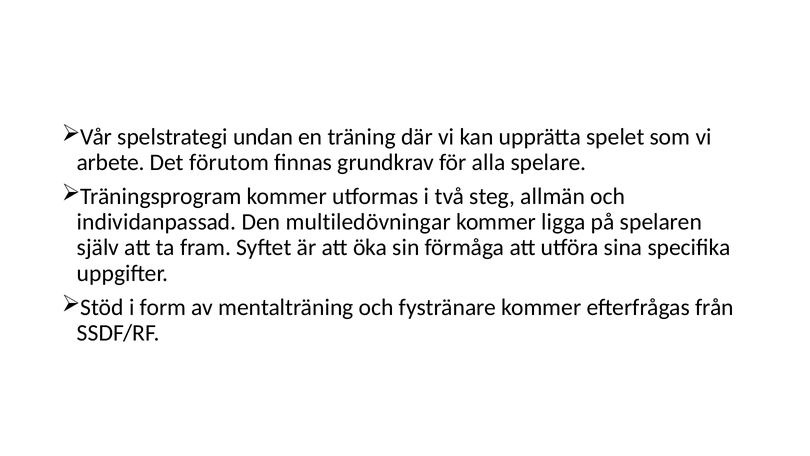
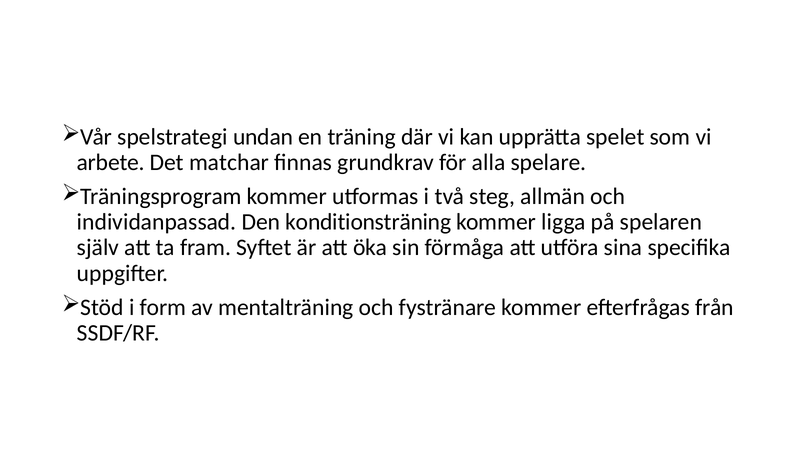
förutom: förutom -> matchar
multiledövningar: multiledövningar -> konditionsträning
